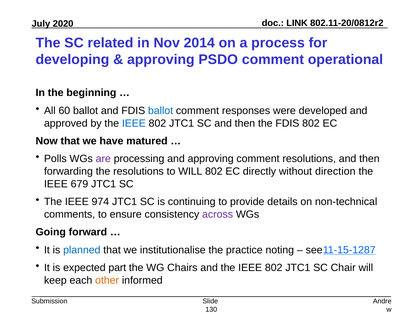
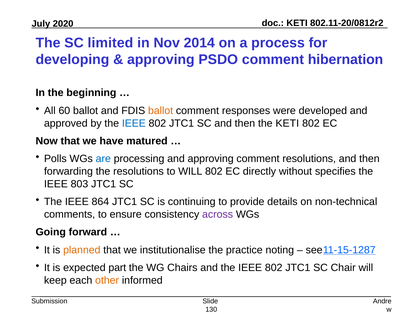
LINK at (297, 23): LINK -> KETI
related: related -> limited
operational: operational -> hibernation
ballot at (161, 111) colour: blue -> orange
the FDIS: FDIS -> KETI
are colour: purple -> blue
direction: direction -> specifies
679: 679 -> 803
974: 974 -> 864
planned colour: blue -> orange
